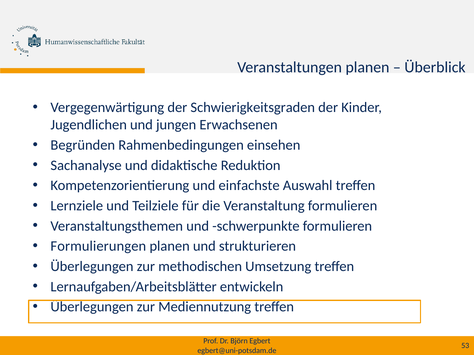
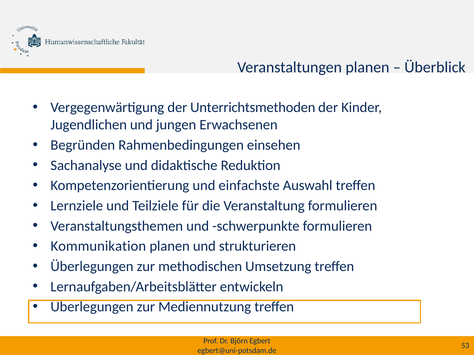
Schwierigkeitsgraden: Schwierigkeitsgraden -> Unterrichtsmethoden
Formulierungen: Formulierungen -> Kommunikation
